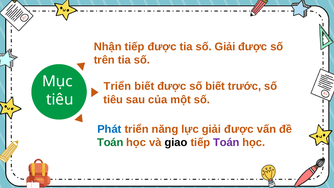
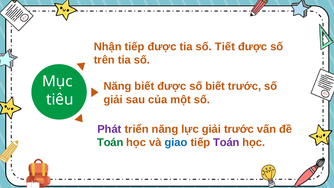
số Giải: Giải -> Tiết
Triển at (117, 86): Triển -> Năng
tiêu at (113, 100): tiêu -> giải
Phát colour: blue -> purple
lực giải được: được -> trước
giao colour: black -> blue
